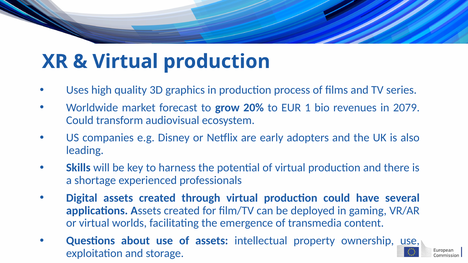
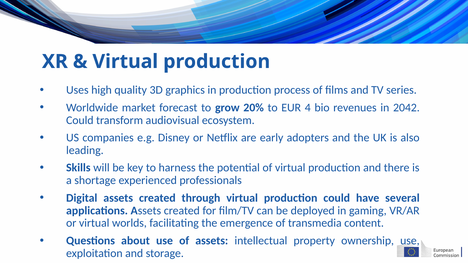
1: 1 -> 4
2079: 2079 -> 2042
